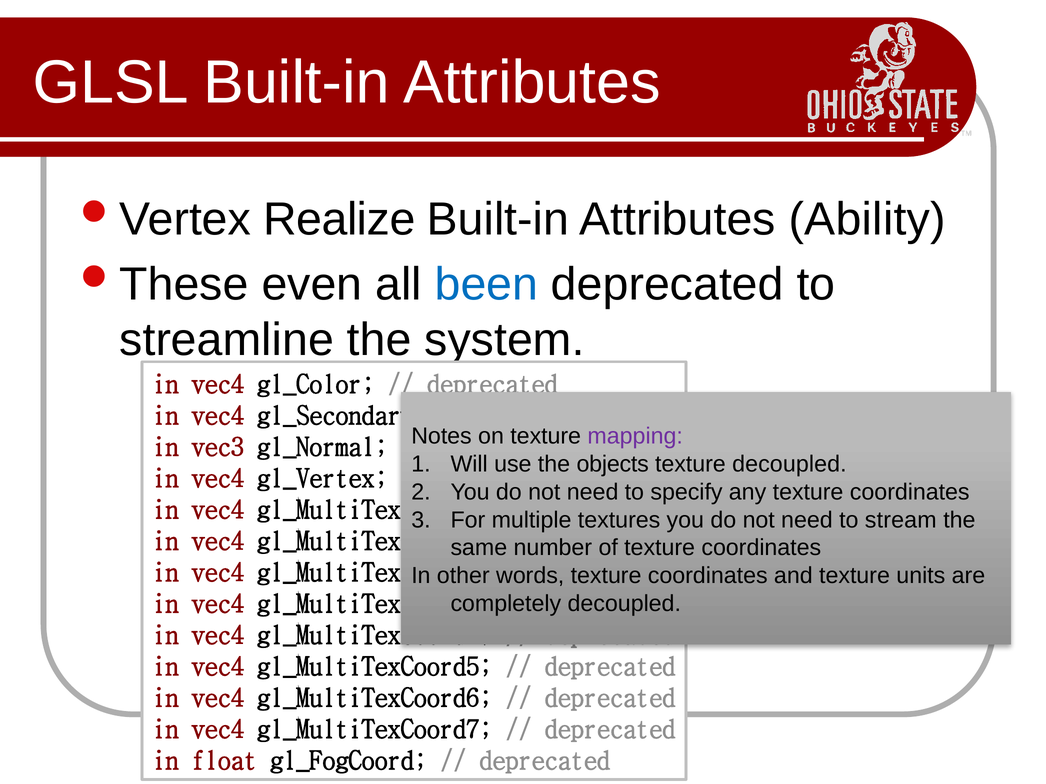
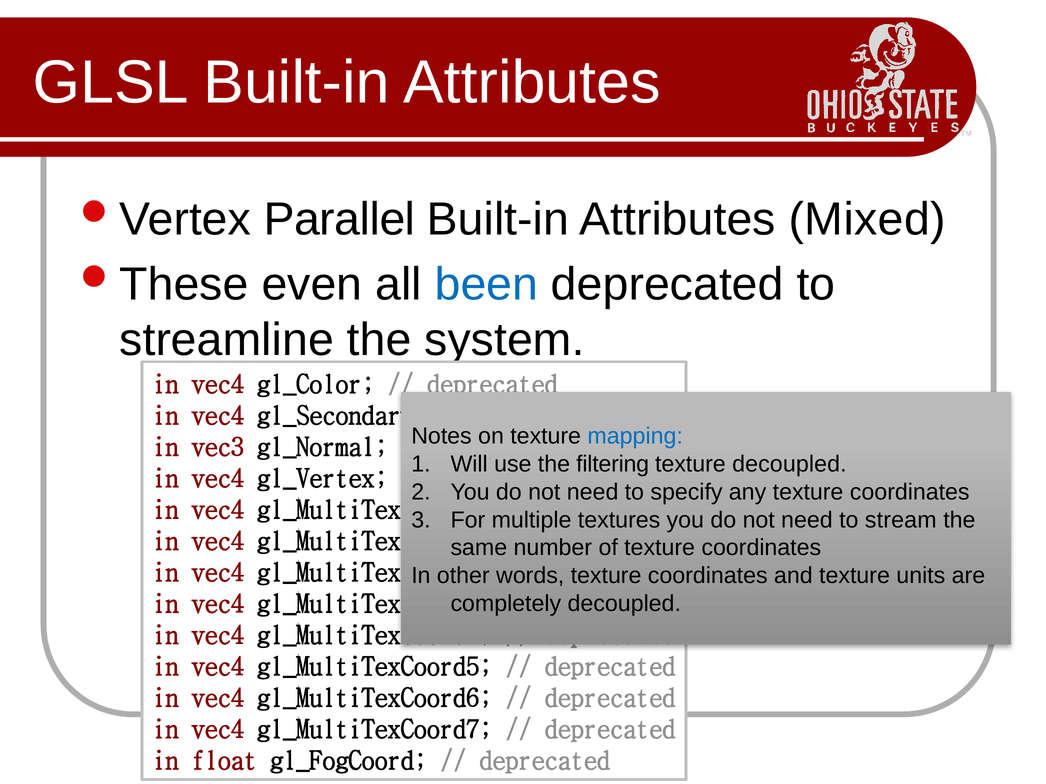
Realize: Realize -> Parallel
Ability: Ability -> Mixed
mapping colour: purple -> blue
objects: objects -> filtering
